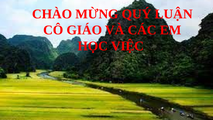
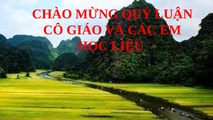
VIỆC: VIỆC -> LIỆU
